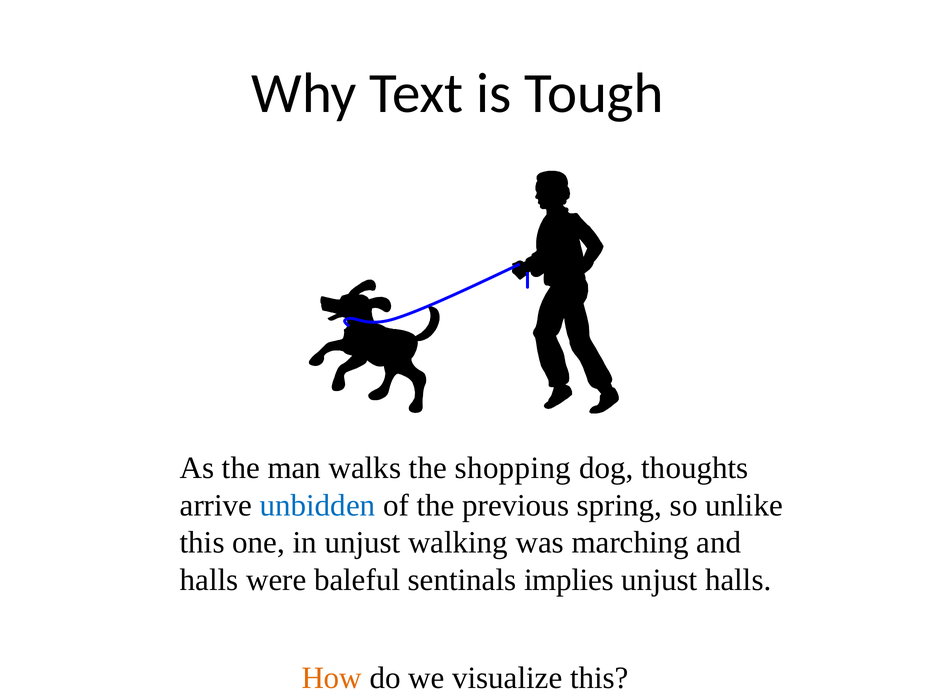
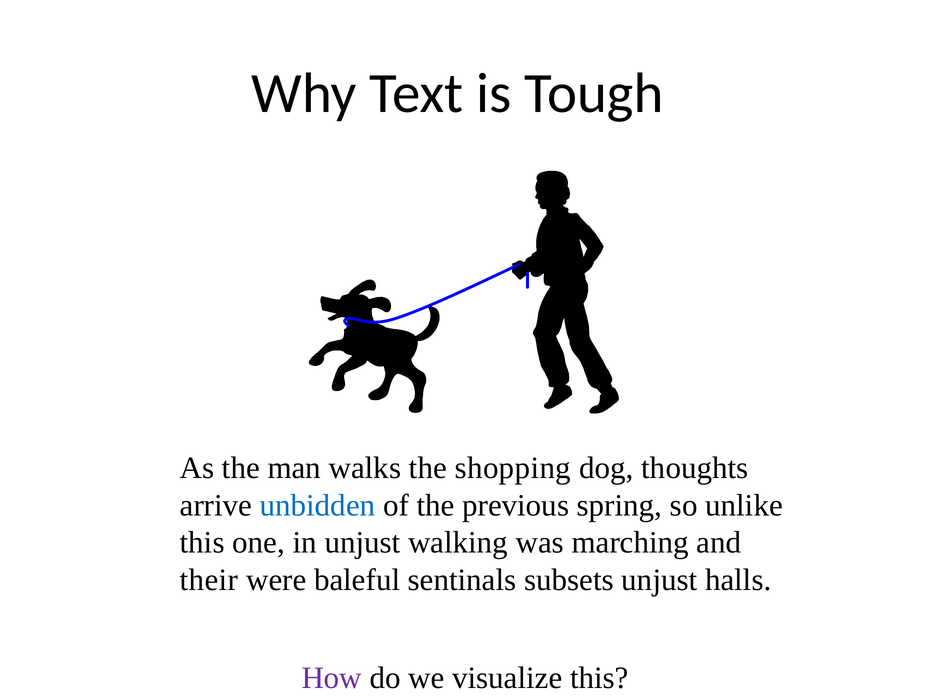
halls at (209, 579): halls -> their
implies: implies -> subsets
How colour: orange -> purple
